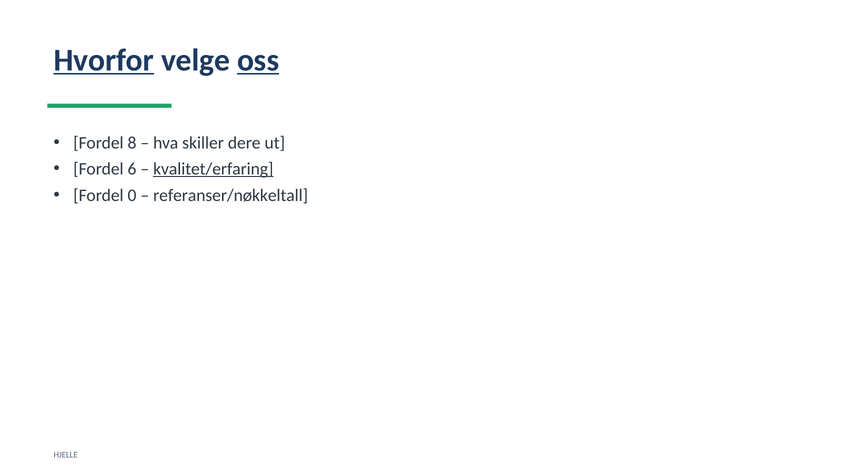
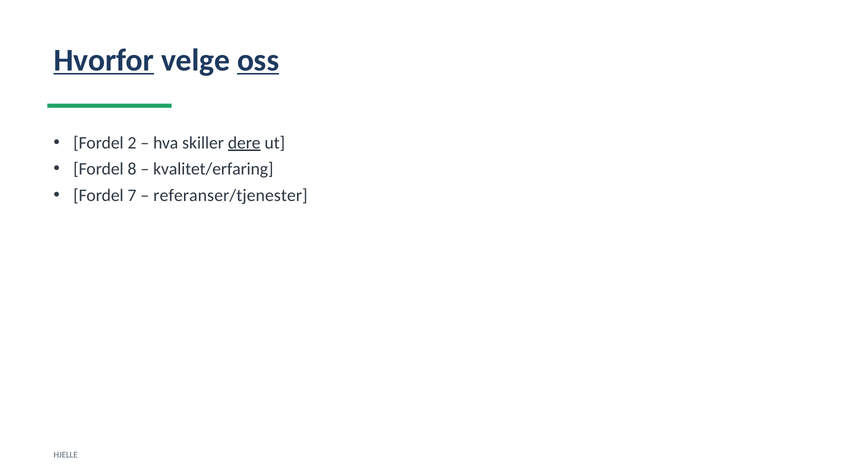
8: 8 -> 2
dere underline: none -> present
6: 6 -> 8
kvalitet/erfaring underline: present -> none
0: 0 -> 7
referanser/nøkkeltall: referanser/nøkkeltall -> referanser/tjenester
